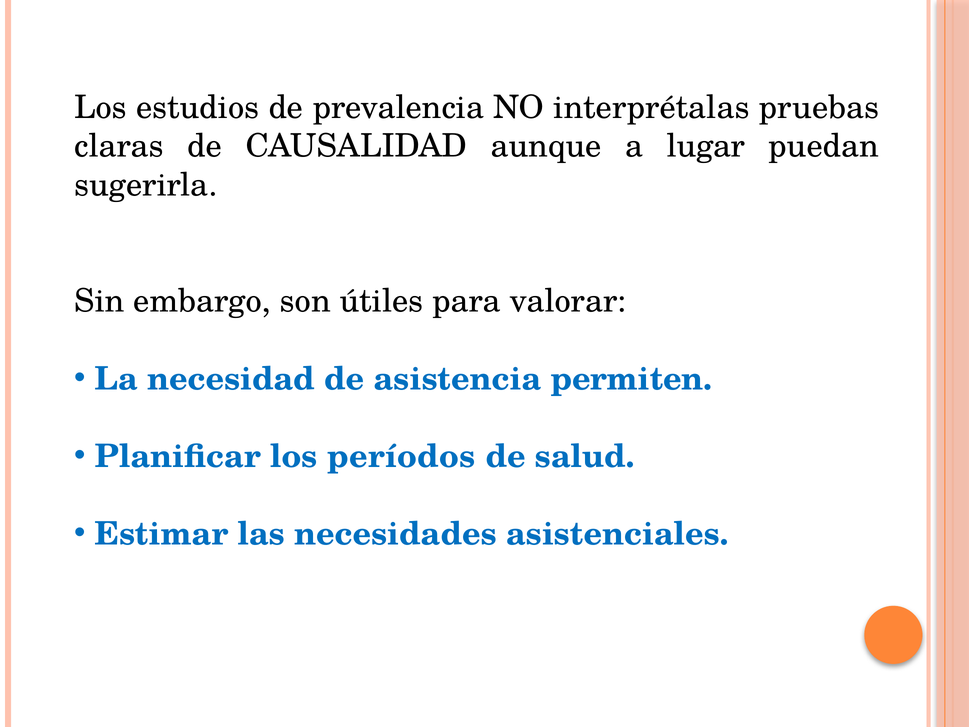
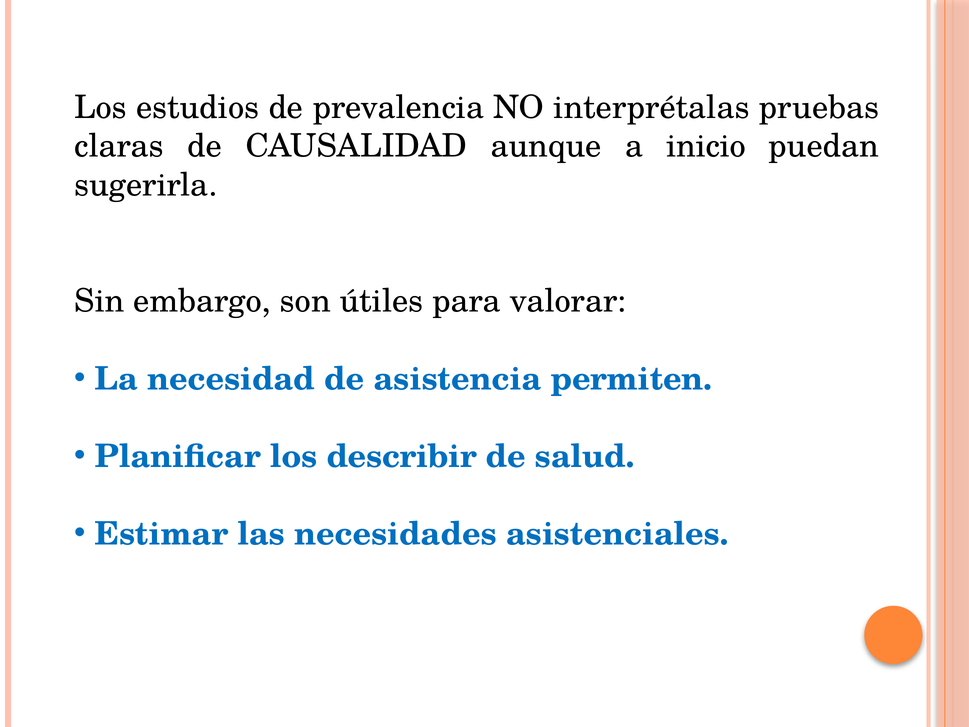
lugar: lugar -> inicio
períodos: períodos -> describir
